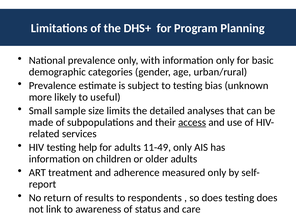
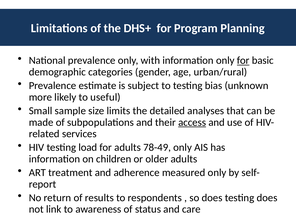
for at (243, 60) underline: none -> present
help: help -> load
11-49: 11-49 -> 78-49
